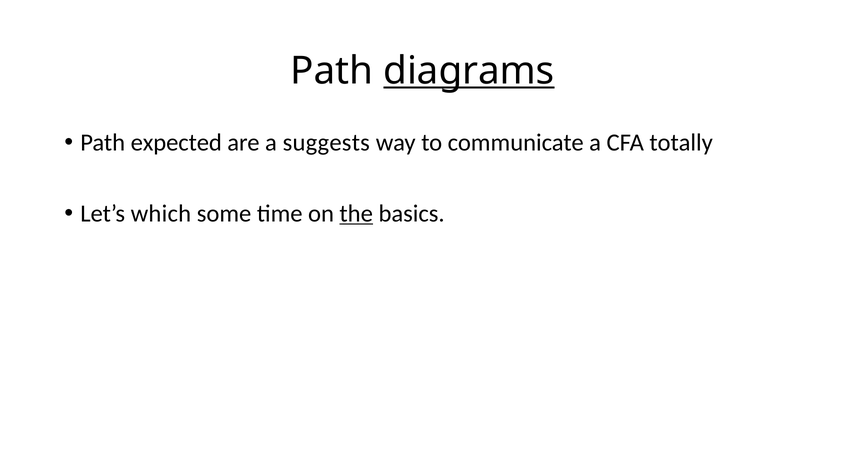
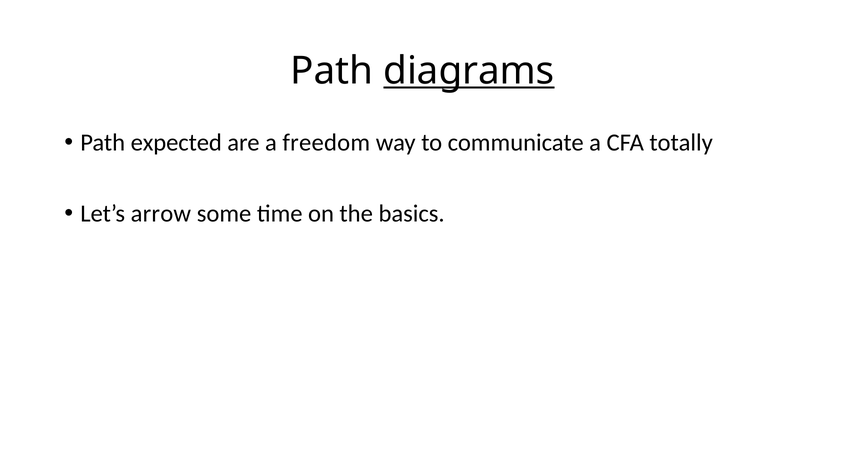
suggests: suggests -> freedom
which: which -> arrow
the underline: present -> none
